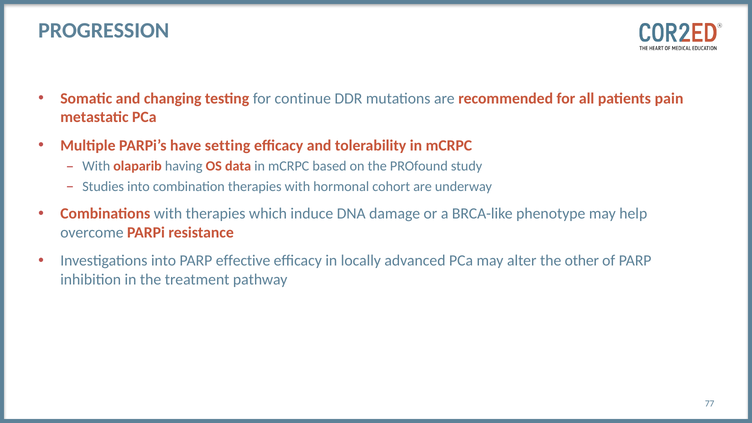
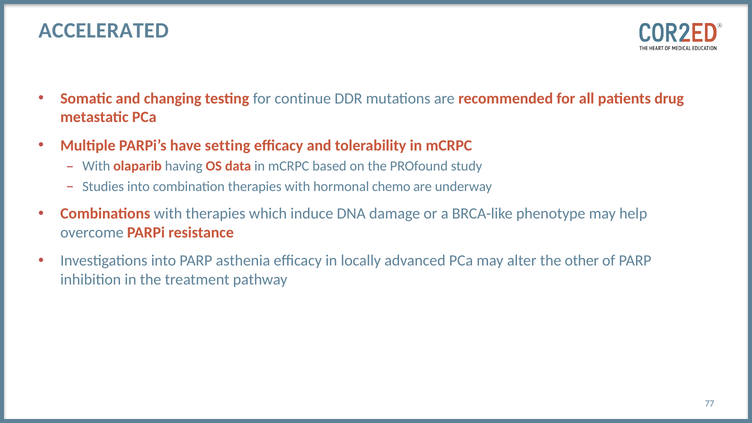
PROGRESSION: PROGRESSION -> ACCELERATED
pain: pain -> drug
cohort: cohort -> chemo
effective: effective -> asthenia
